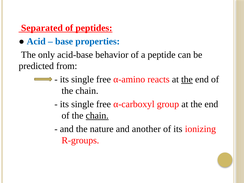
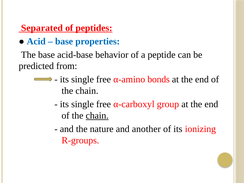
The only: only -> base
reacts: reacts -> bonds
the at (187, 79) underline: present -> none
